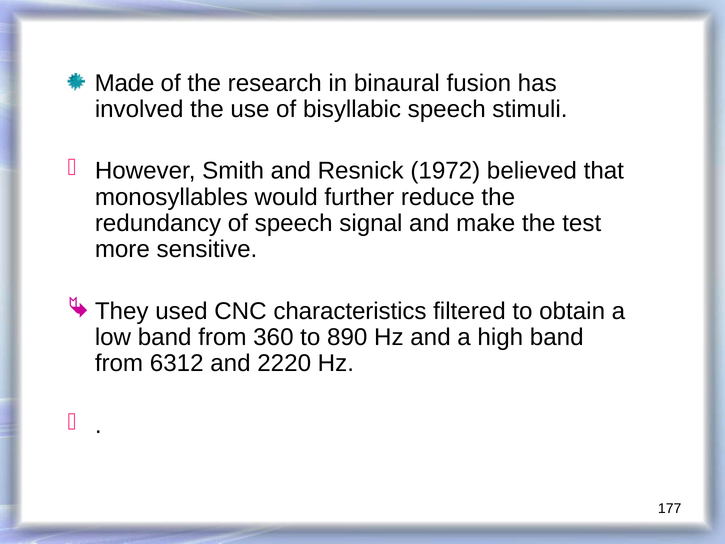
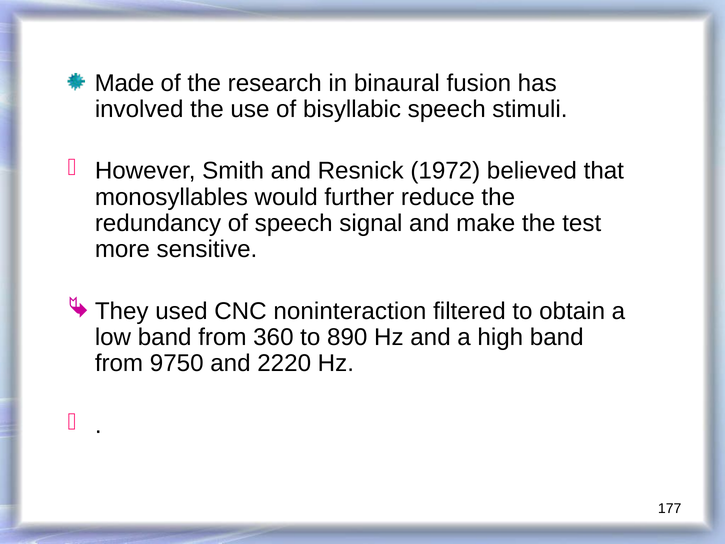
characteristics: characteristics -> noninteraction
6312: 6312 -> 9750
